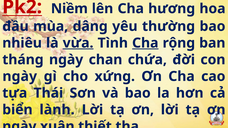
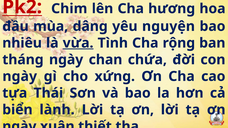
Niềm: Niềm -> Chim
thường: thường -> nguyện
Cha at (145, 43) underline: present -> none
